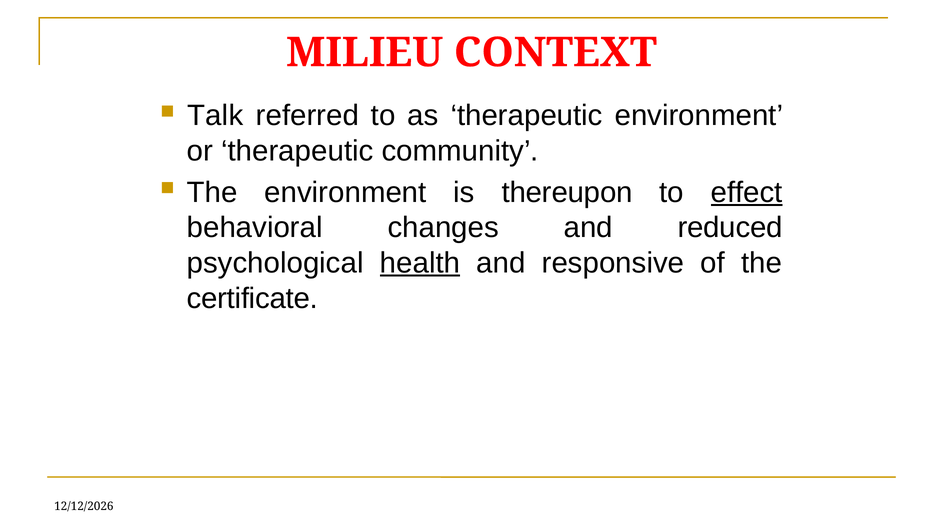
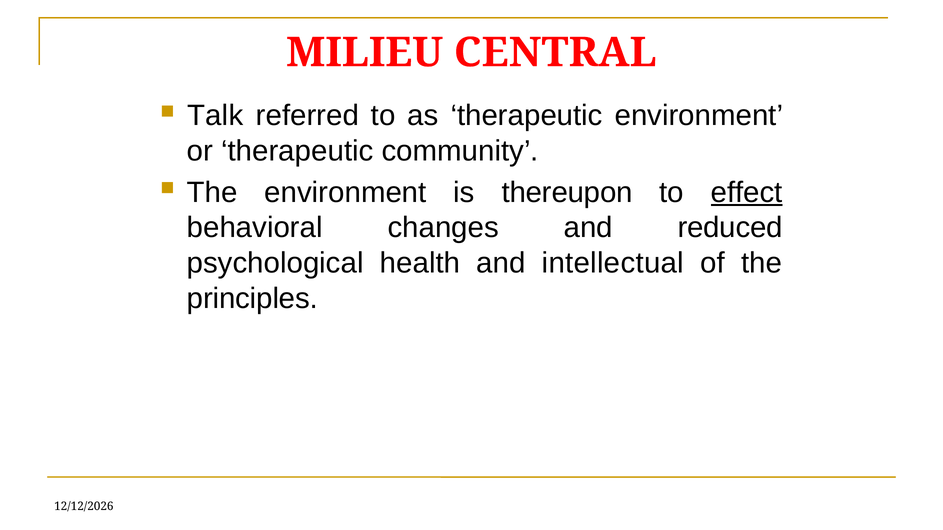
CONTEXT: CONTEXT -> CENTRAL
health underline: present -> none
responsive: responsive -> intellectual
certificate: certificate -> principles
